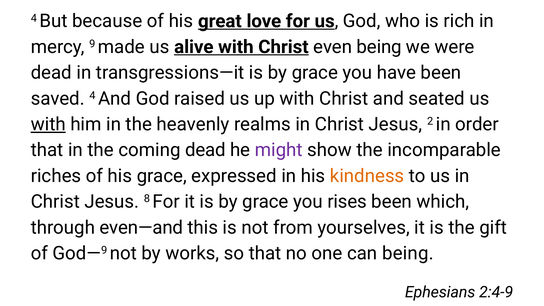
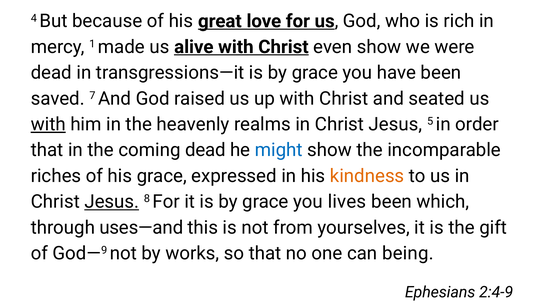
9: 9 -> 1
even being: being -> show
saved 4: 4 -> 7
2: 2 -> 5
might colour: purple -> blue
Jesus at (112, 202) underline: none -> present
rises: rises -> lives
even—and: even—and -> uses—and
